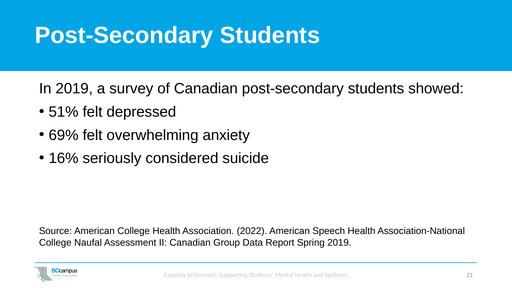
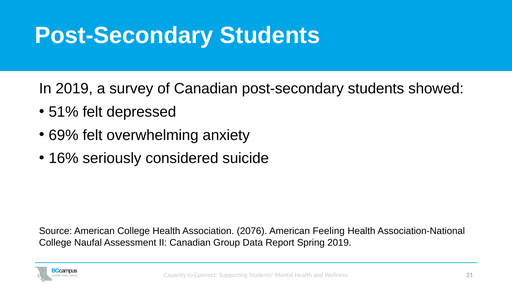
2022: 2022 -> 2076
Speech: Speech -> Feeling
